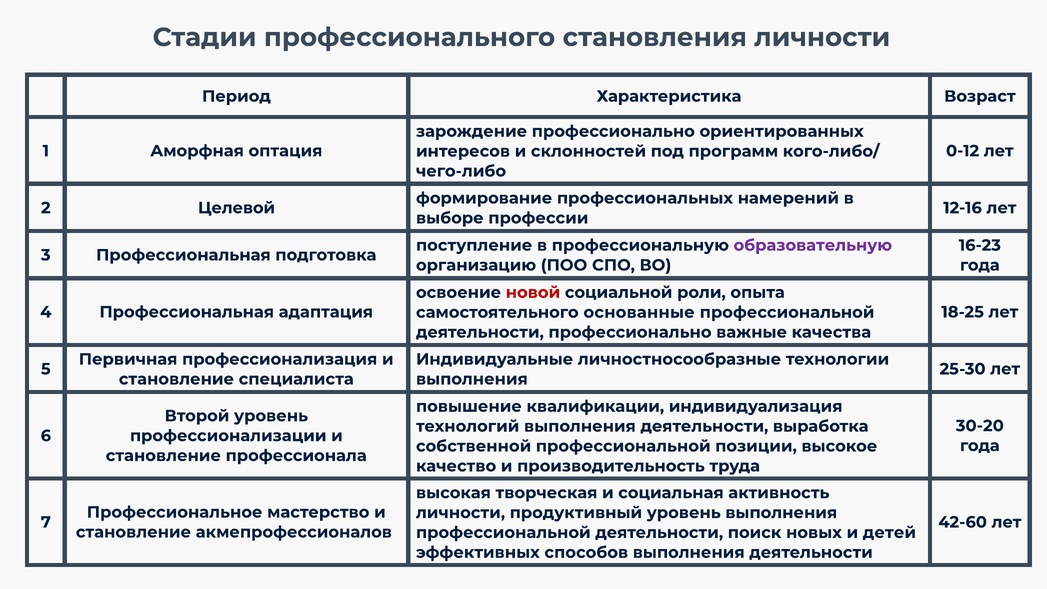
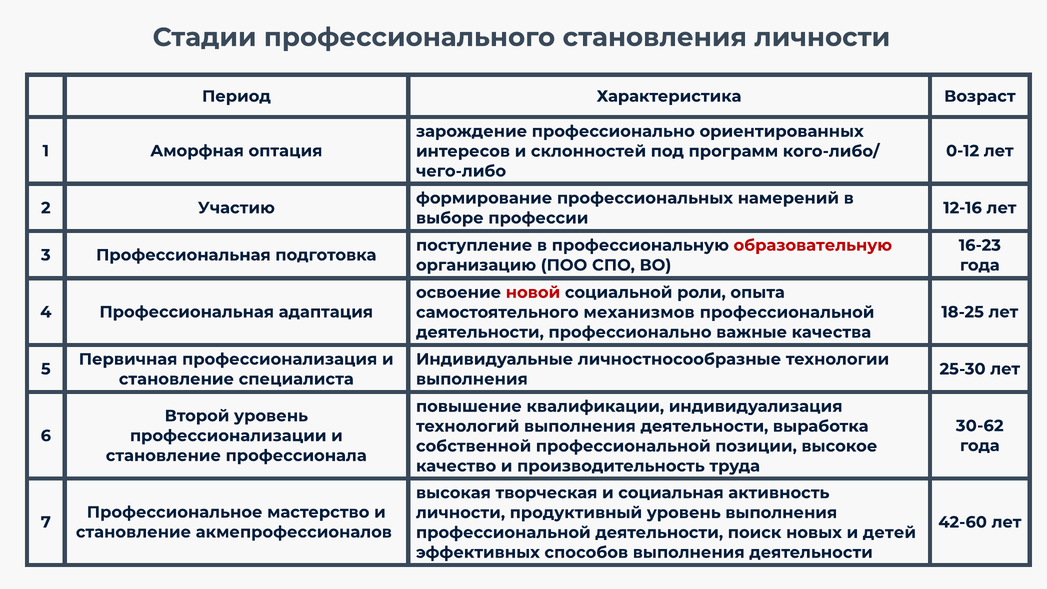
Целевой: Целевой -> Участию
образовательную colour: purple -> red
основанные: основанные -> механизмов
30-20: 30-20 -> 30-62
